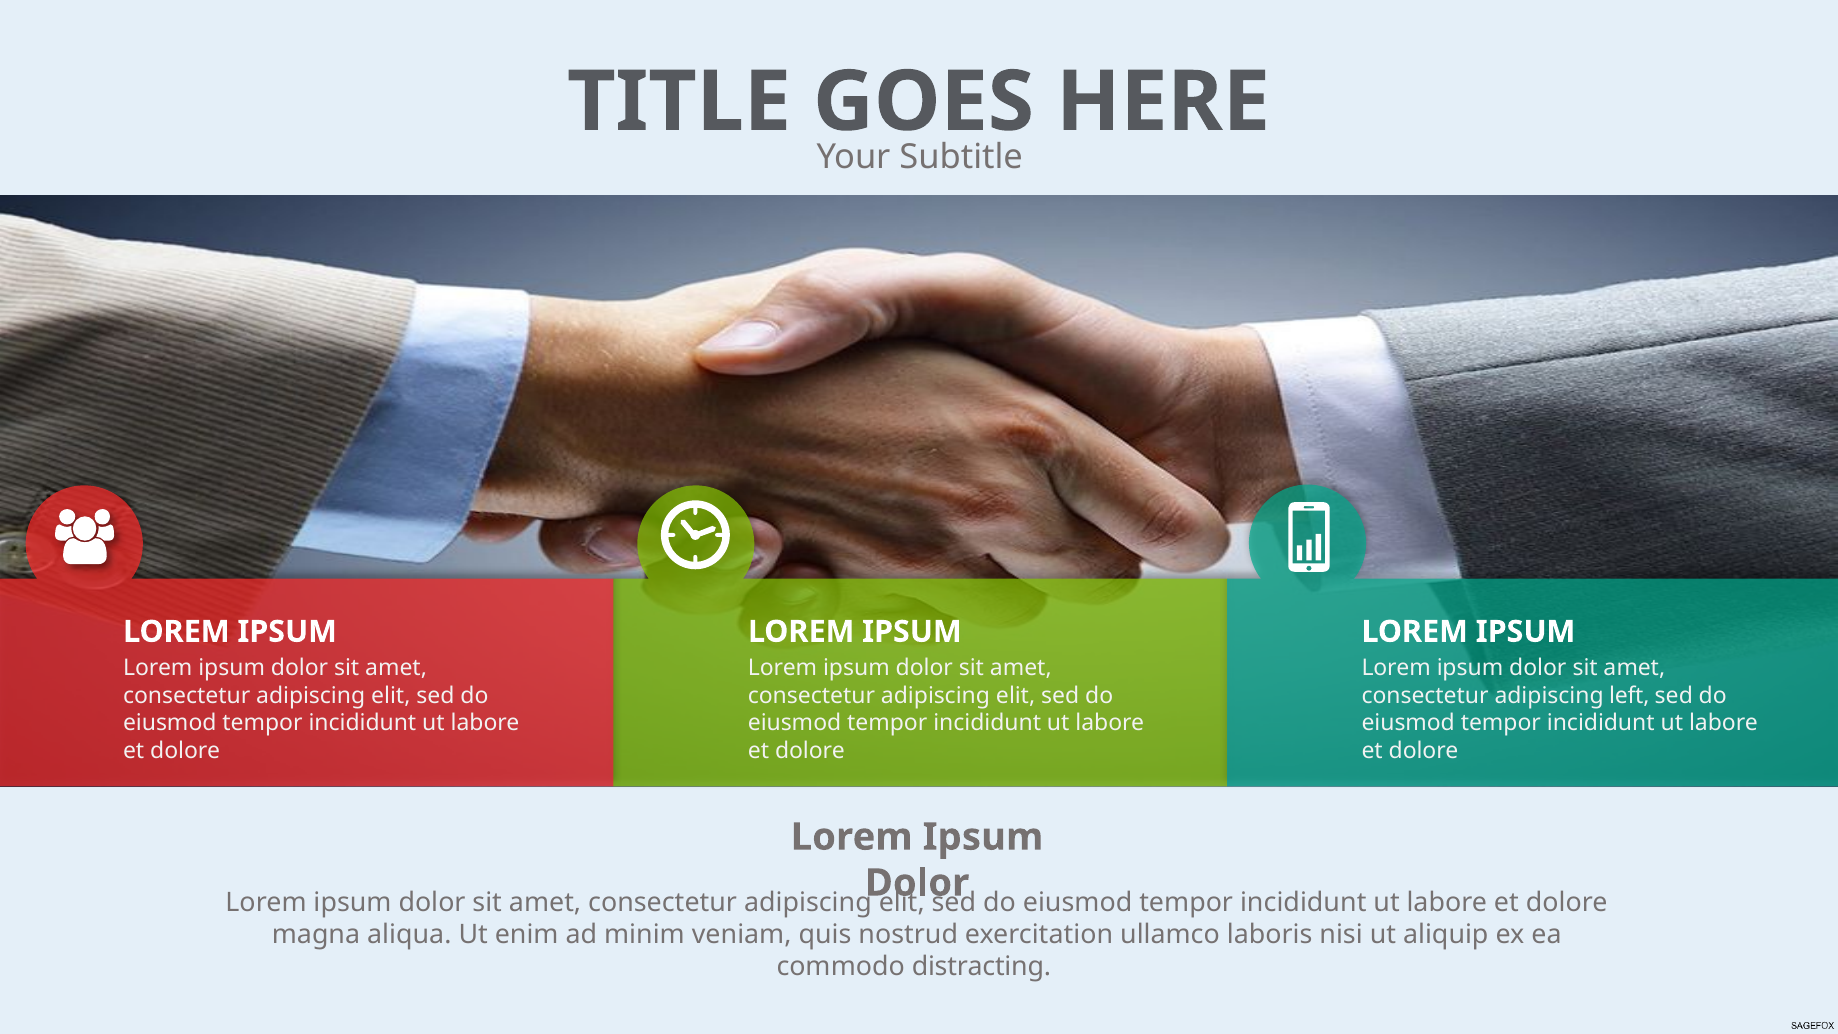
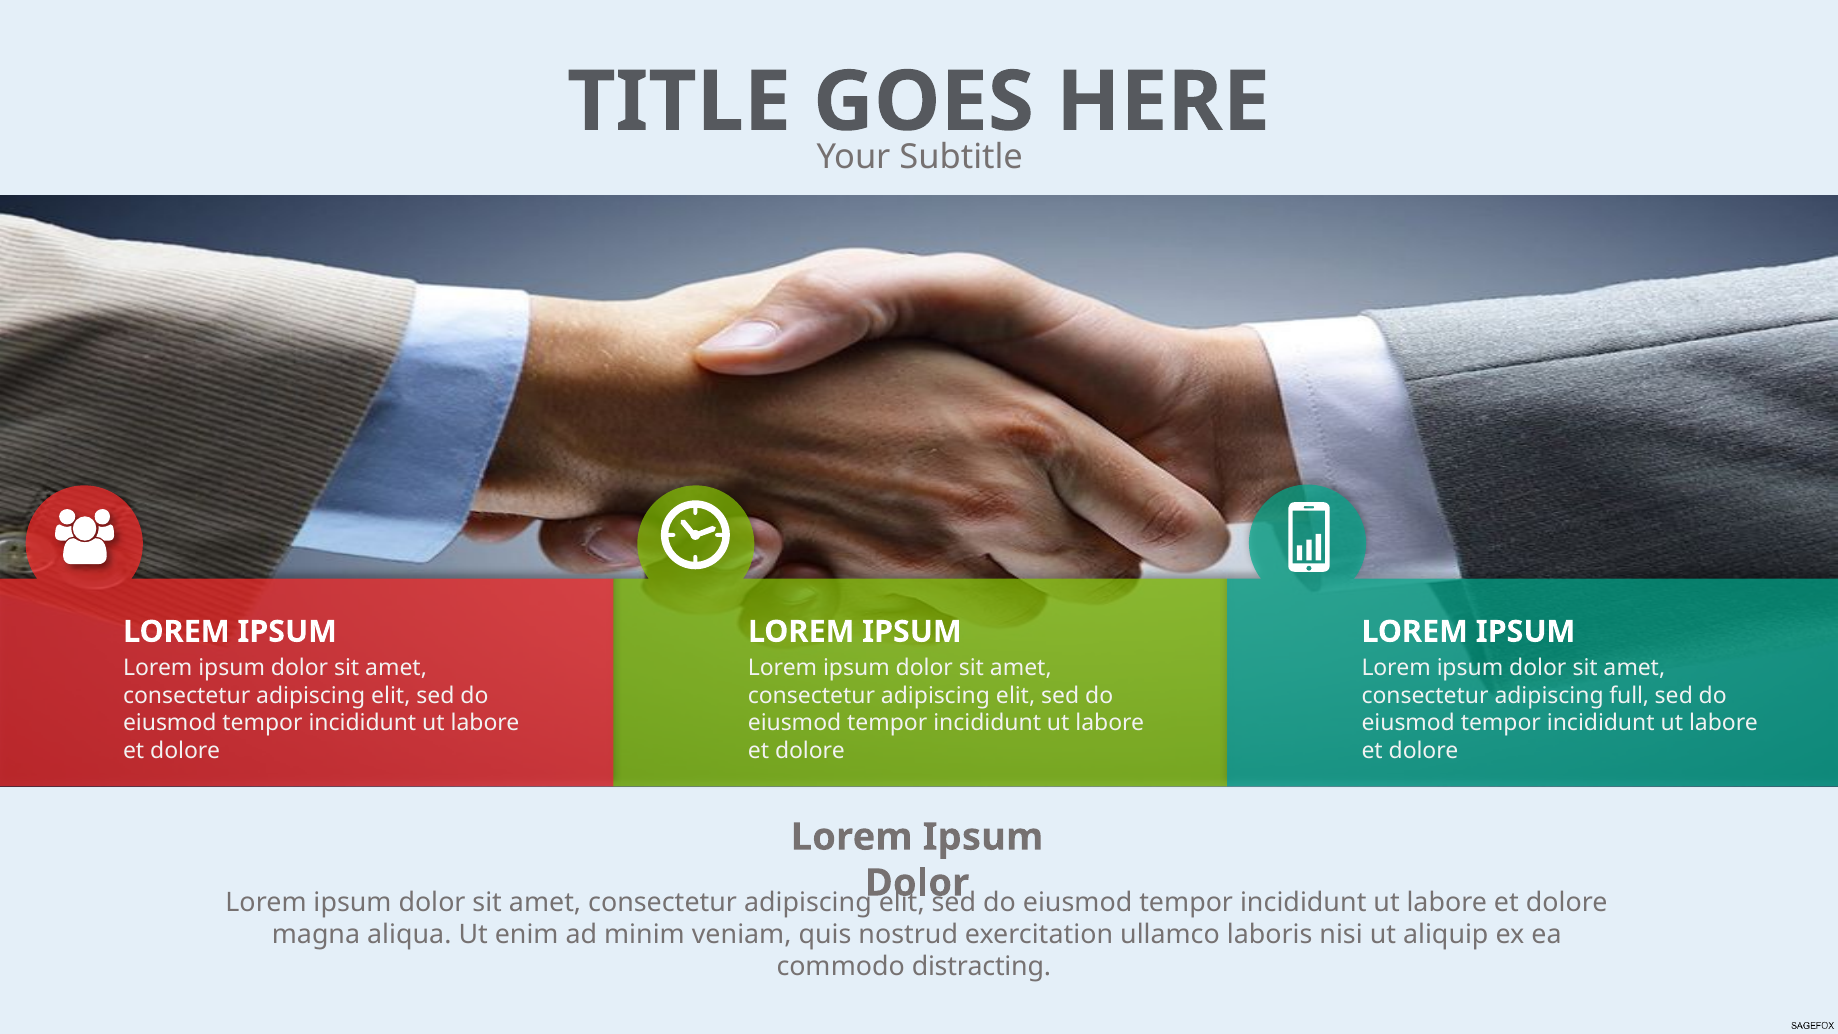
left: left -> full
